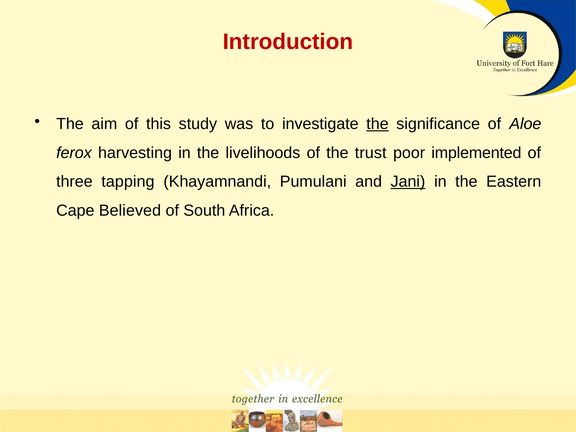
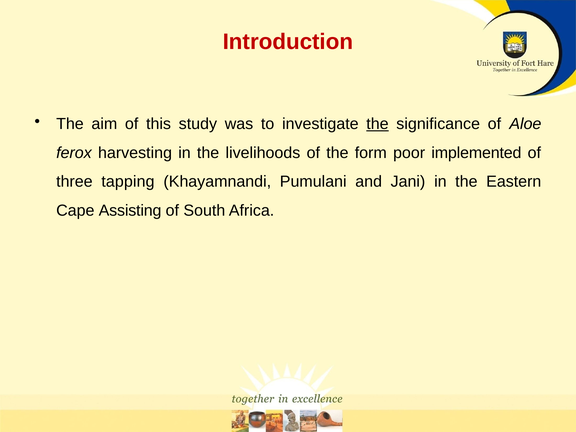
trust: trust -> form
Jani underline: present -> none
Believed: Believed -> Assisting
